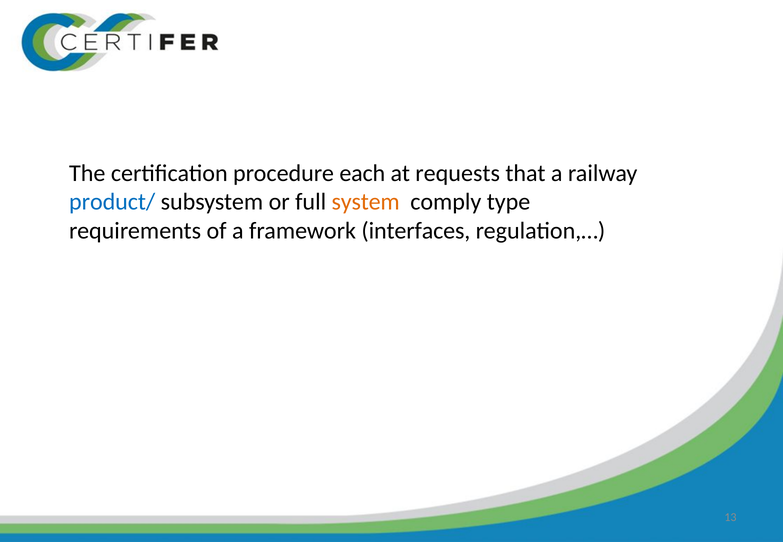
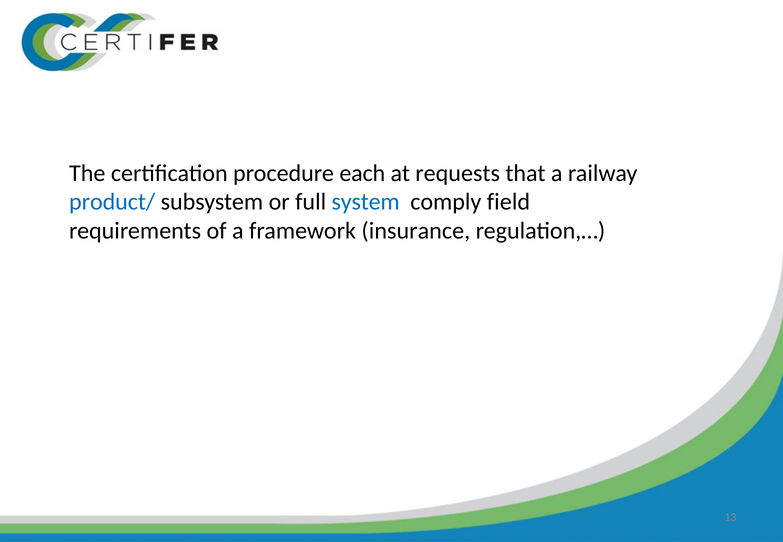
system colour: orange -> blue
type: type -> field
interfaces: interfaces -> insurance
